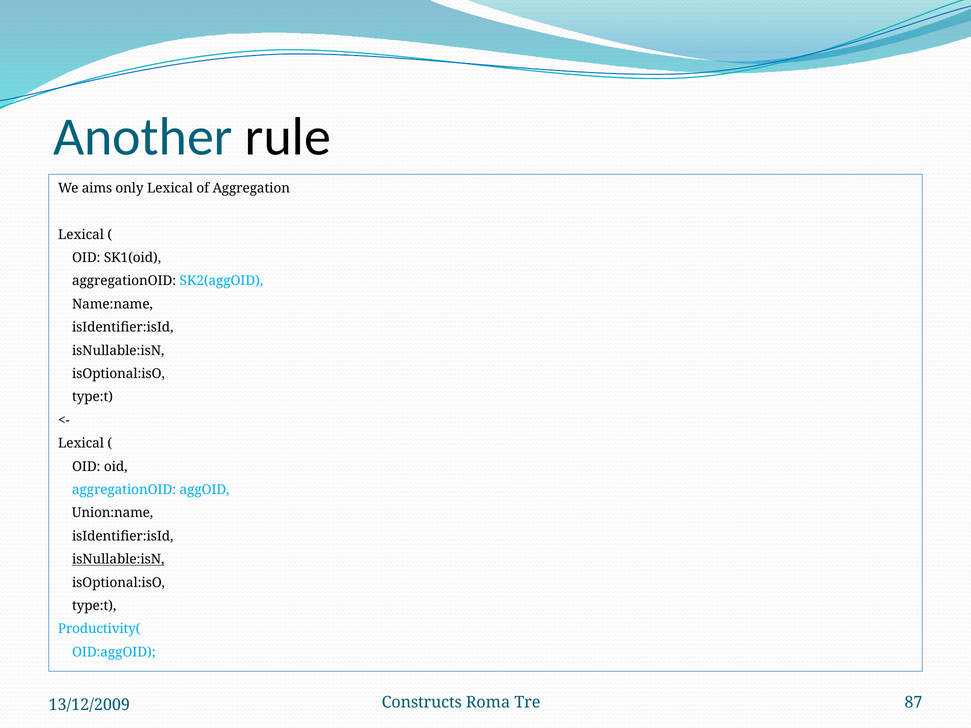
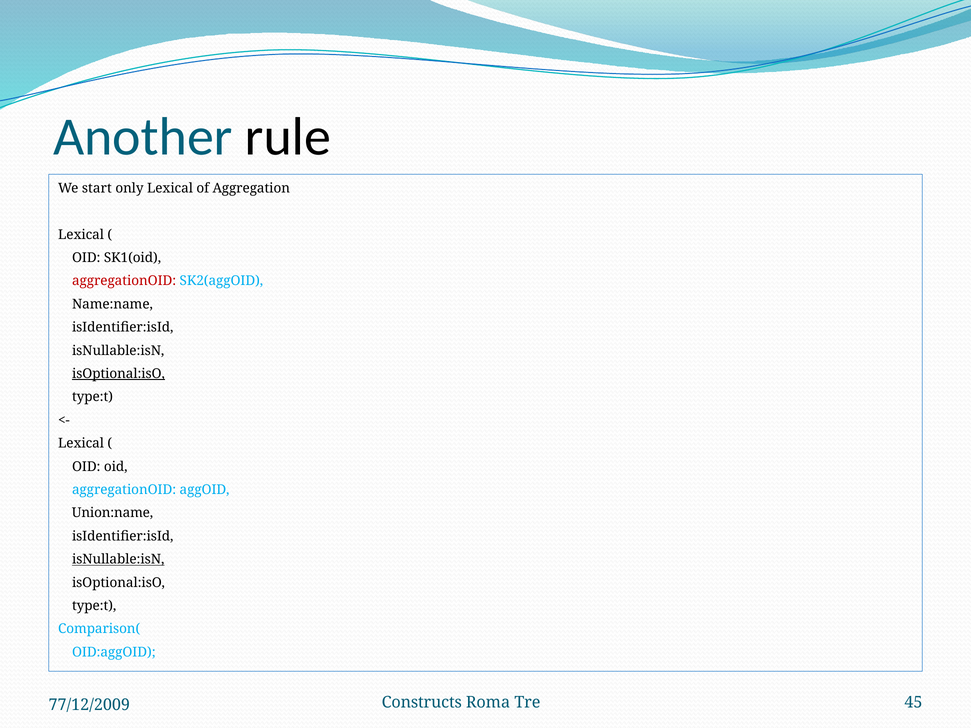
aims: aims -> start
aggregationOID at (124, 281) colour: black -> red
isOptional:isO at (118, 374) underline: none -> present
Productivity(: Productivity( -> Comparison(
87: 87 -> 45
13/12/2009: 13/12/2009 -> 77/12/2009
